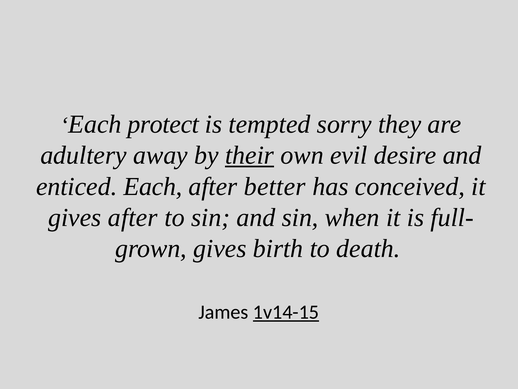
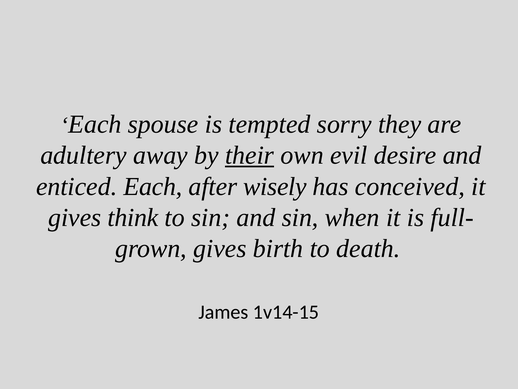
protect: protect -> spouse
better: better -> wisely
gives after: after -> think
1v14-15 underline: present -> none
